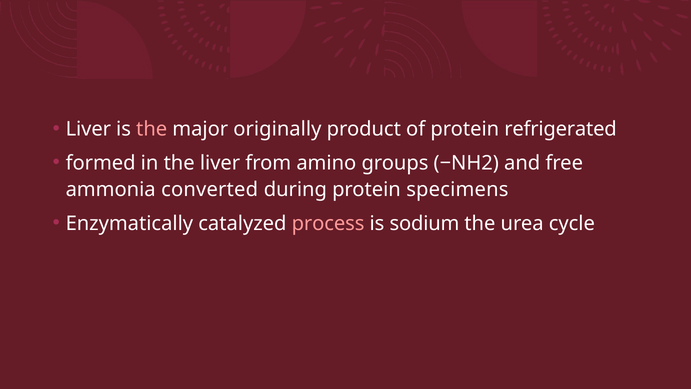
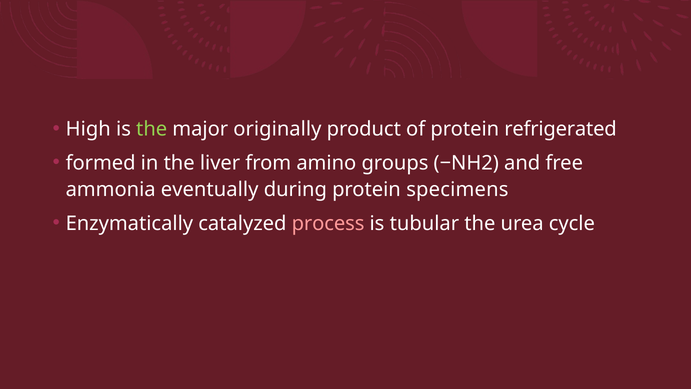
Liver at (88, 129): Liver -> High
the at (152, 129) colour: pink -> light green
converted: converted -> eventually
sodium: sodium -> tubular
